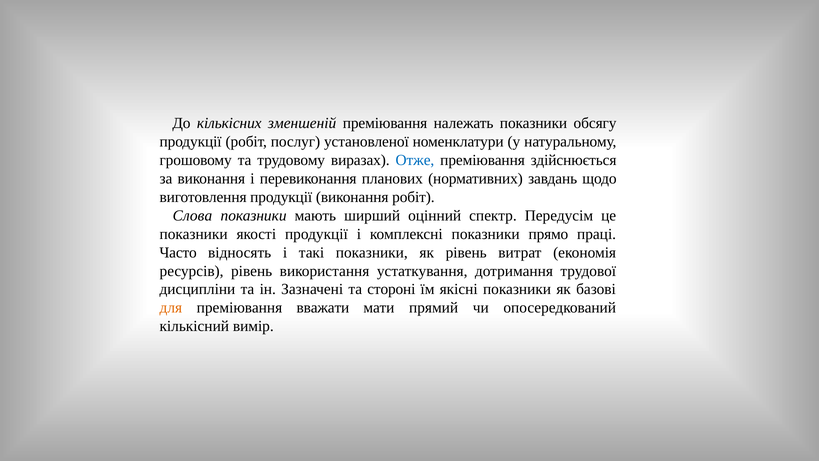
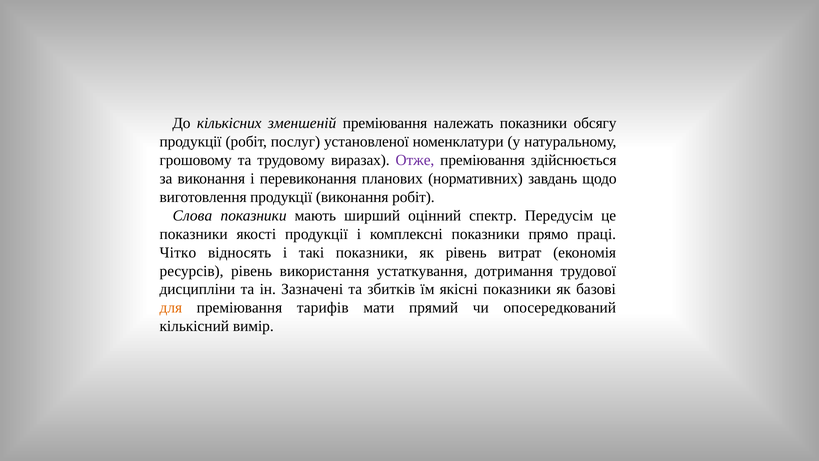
Отже colour: blue -> purple
Часто: Часто -> Чітко
стороні: стороні -> збитків
вважати: вважати -> тарифів
